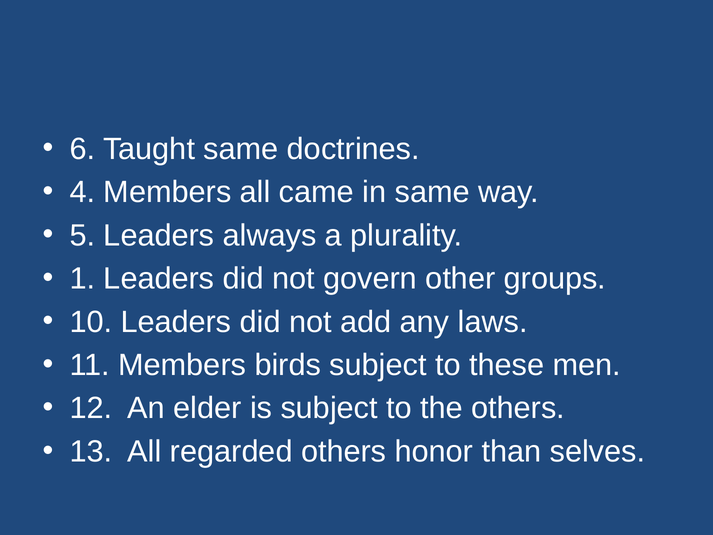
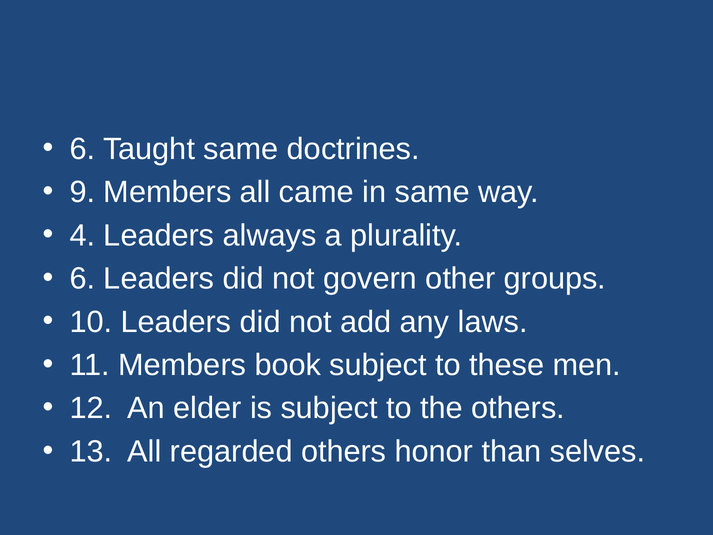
4: 4 -> 9
5: 5 -> 4
1 at (82, 279): 1 -> 6
birds: birds -> book
